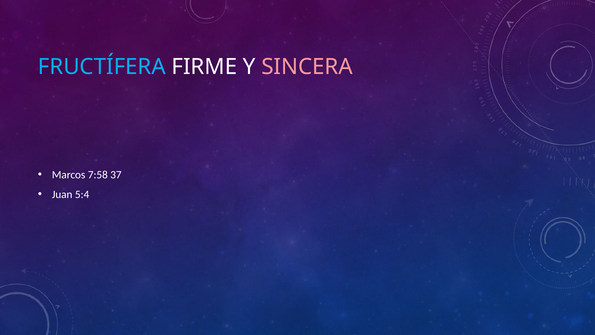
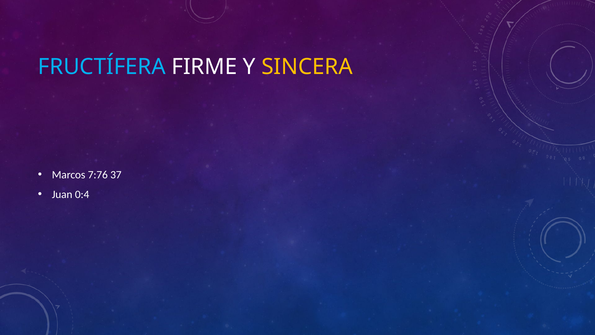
SINCERA colour: pink -> yellow
7:58: 7:58 -> 7:76
5:4: 5:4 -> 0:4
